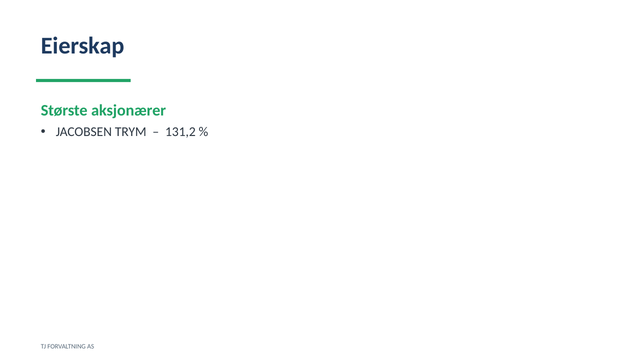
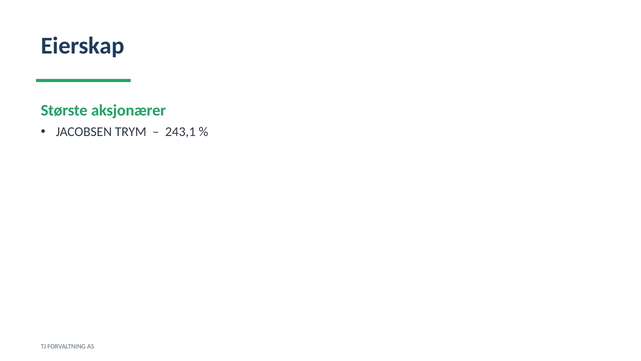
131,2: 131,2 -> 243,1
